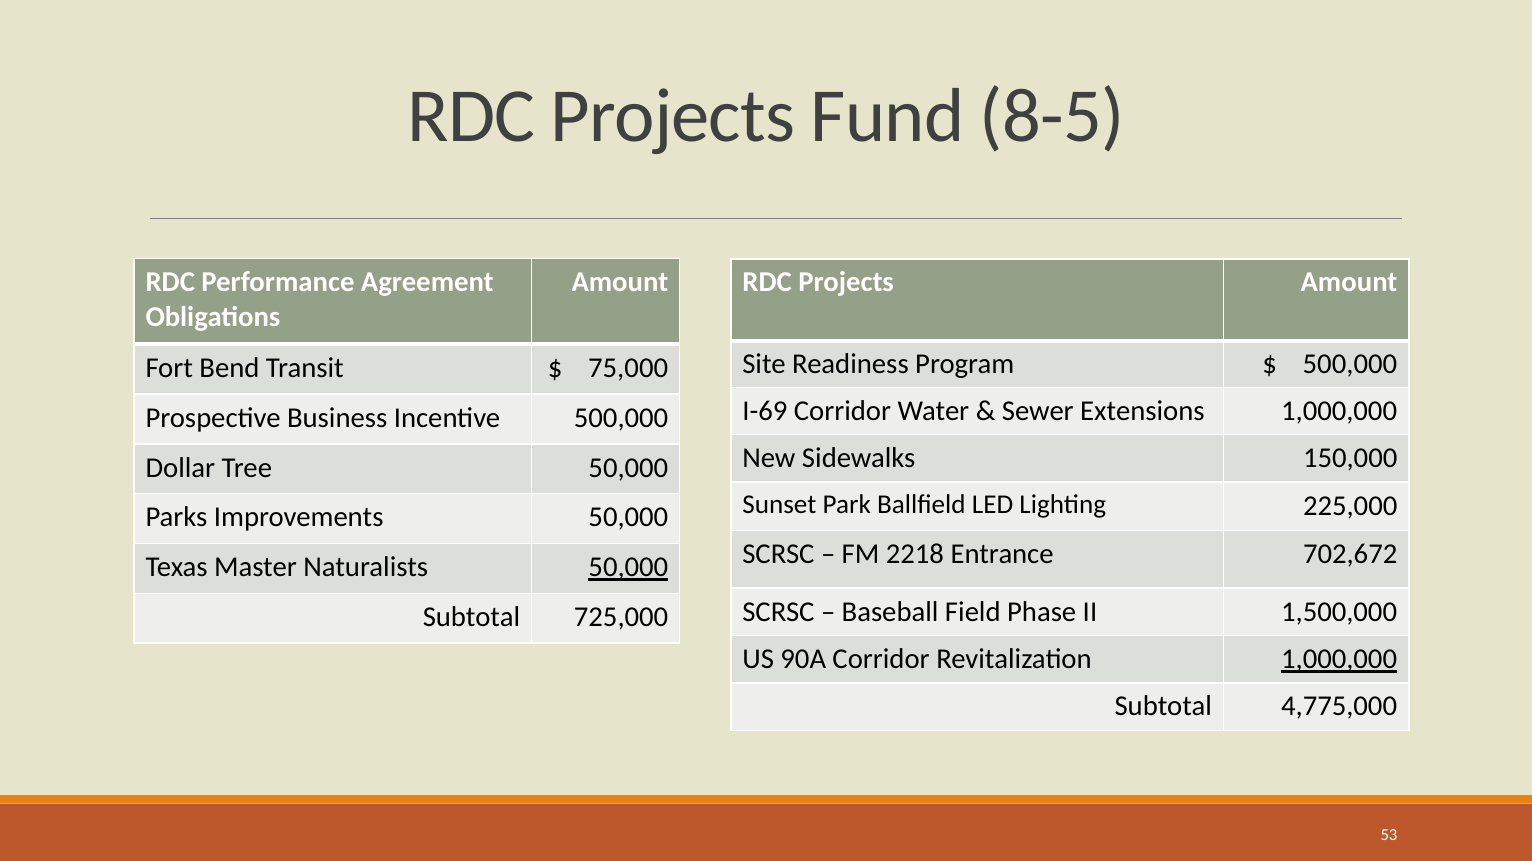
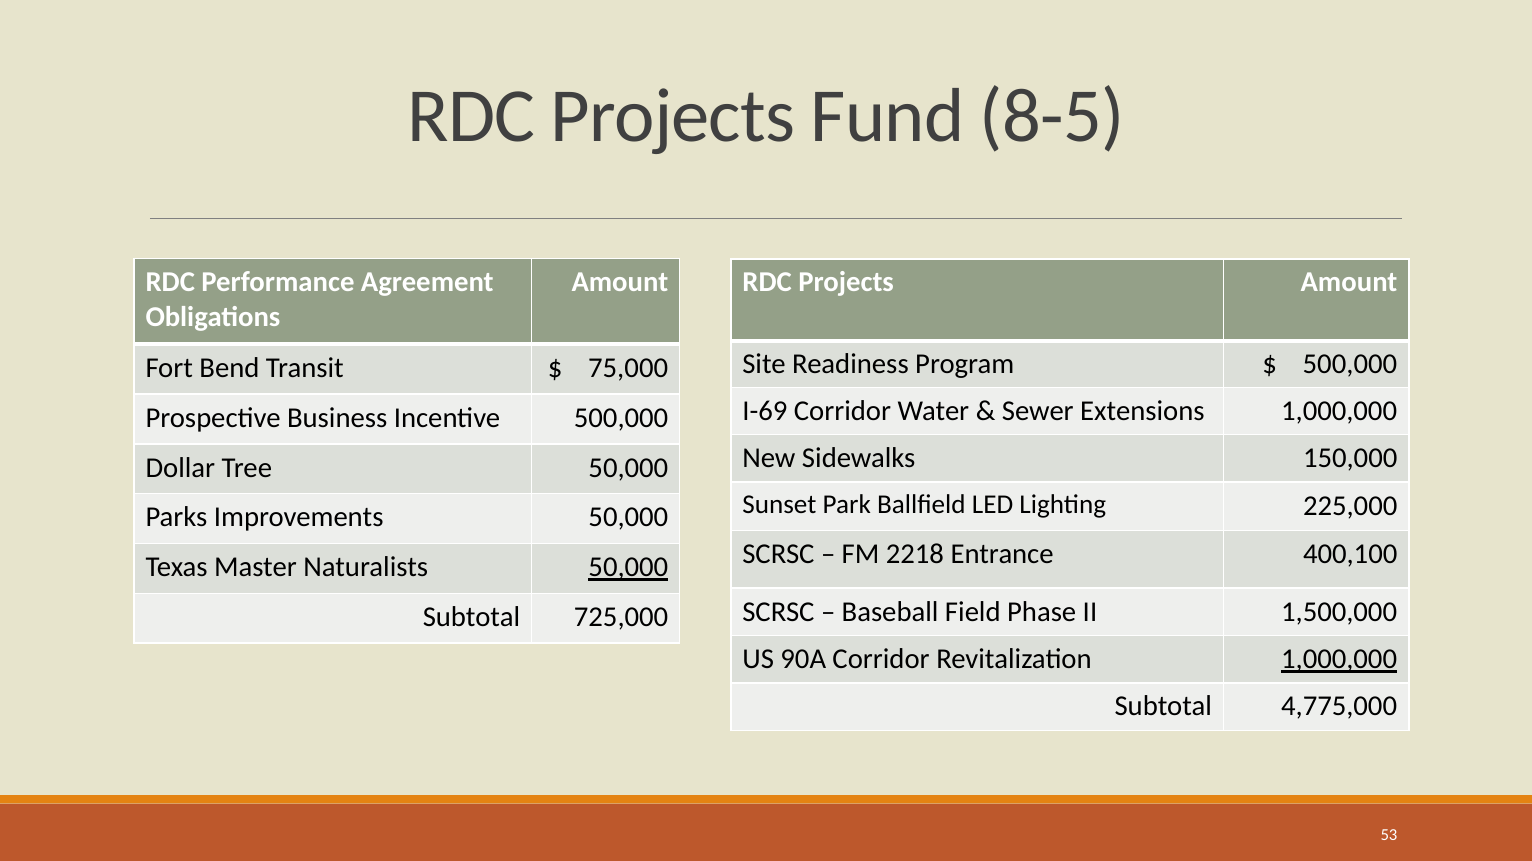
702,672: 702,672 -> 400,100
